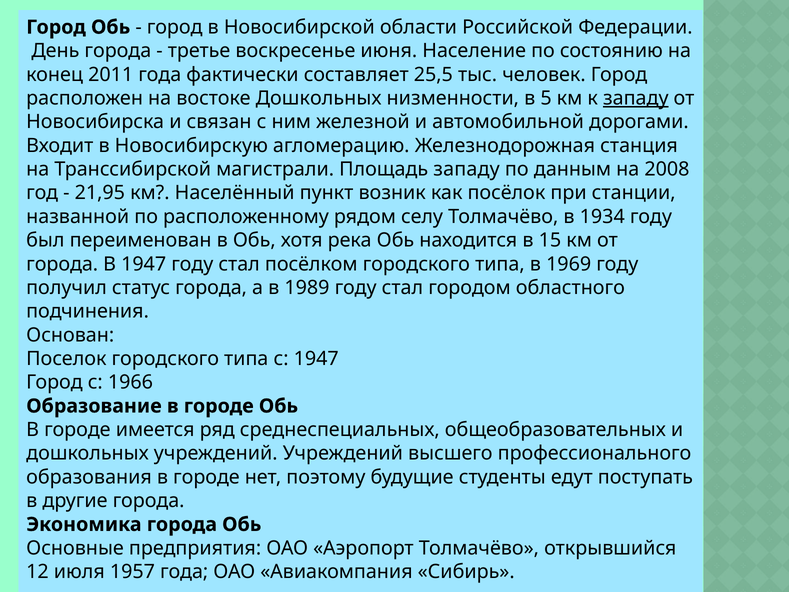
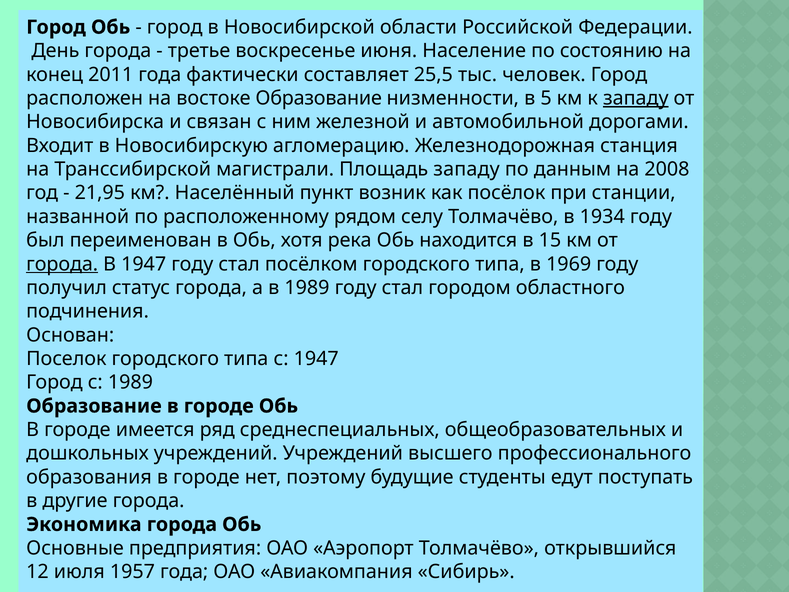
востоке Дошкольных: Дошкольных -> Образование
города at (62, 264) underline: none -> present
с 1966: 1966 -> 1989
